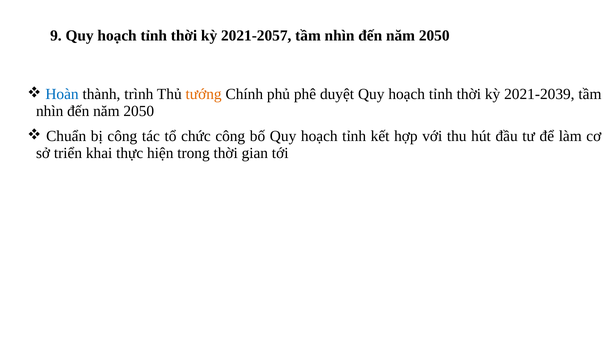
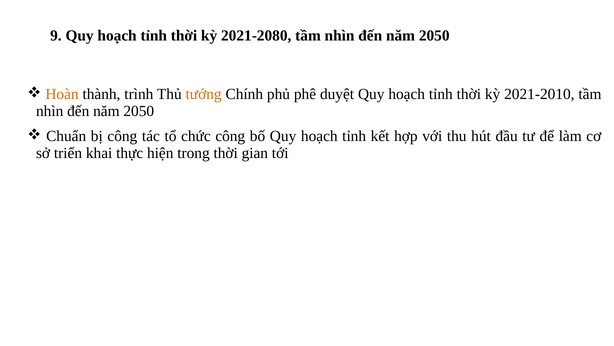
2021-2057: 2021-2057 -> 2021-2080
Hoàn colour: blue -> orange
2021-2039: 2021-2039 -> 2021-2010
